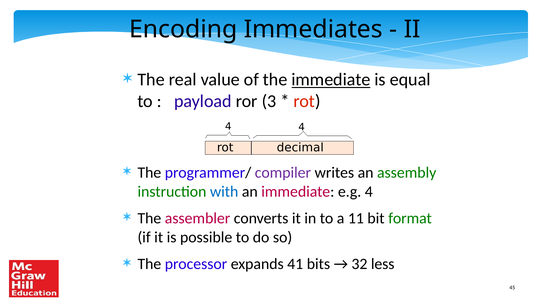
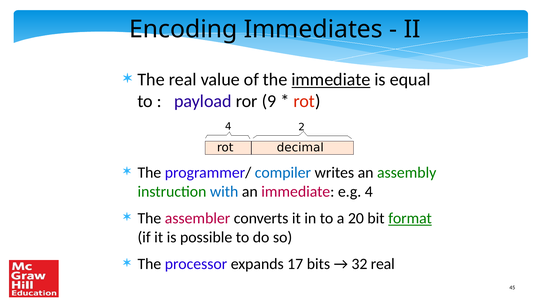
3: 3 -> 9
4 4: 4 -> 2
compiler colour: purple -> blue
11: 11 -> 20
format underline: none -> present
41: 41 -> 17
32 less: less -> real
